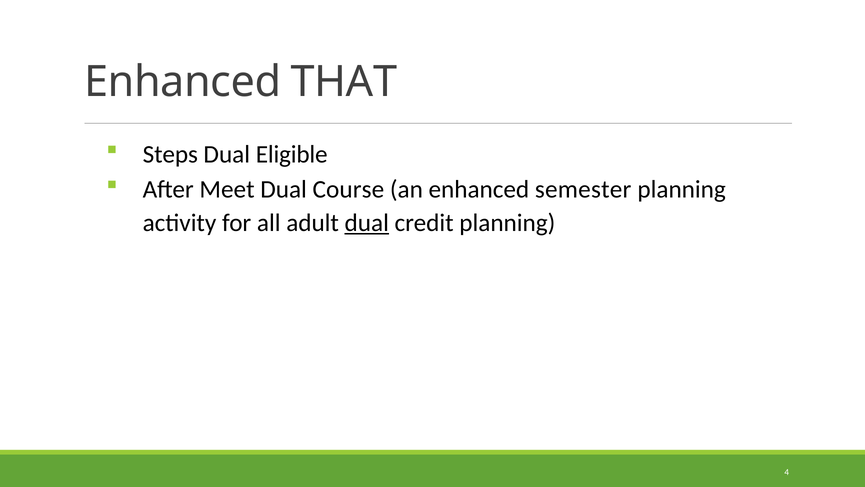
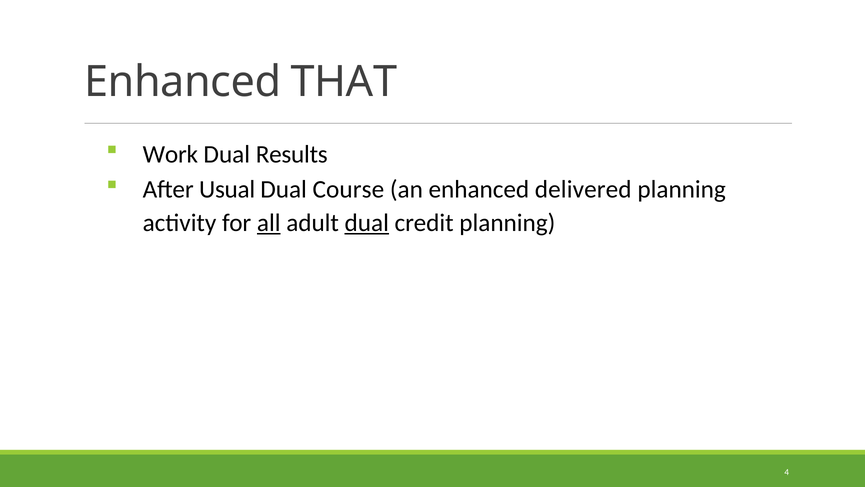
Steps: Steps -> Work
Eligible: Eligible -> Results
Meet: Meet -> Usual
semester: semester -> delivered
all underline: none -> present
